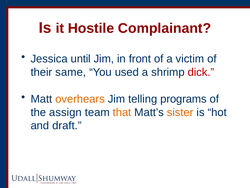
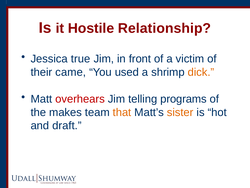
Complainant: Complainant -> Relationship
until: until -> true
same: same -> came
dick colour: red -> orange
overhears colour: orange -> red
assign: assign -> makes
